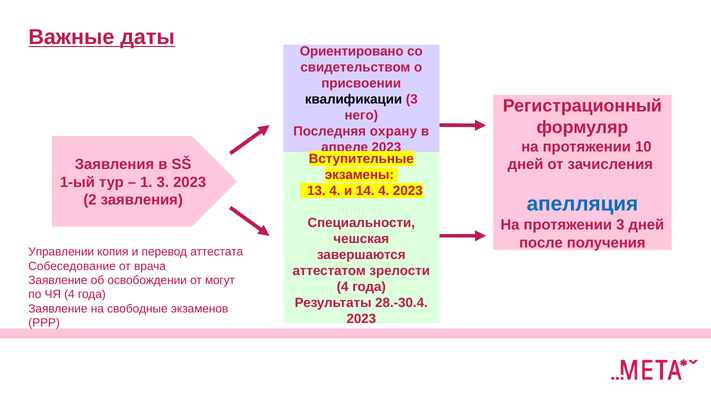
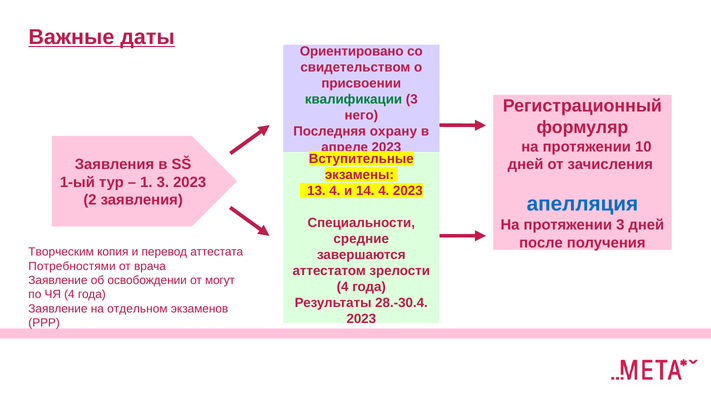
квалификации colour: black -> green
чешская: чешская -> средние
Управлении: Управлении -> Творческим
Собеседование: Собеседование -> Потребностями
свободные: свободные -> отдельном
